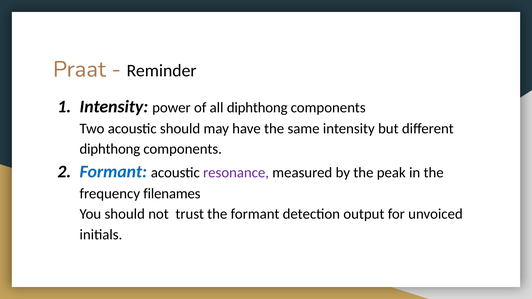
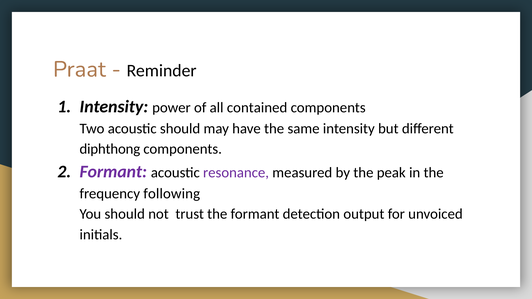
all diphthong: diphthong -> contained
Formant at (113, 172) colour: blue -> purple
filenames: filenames -> following
